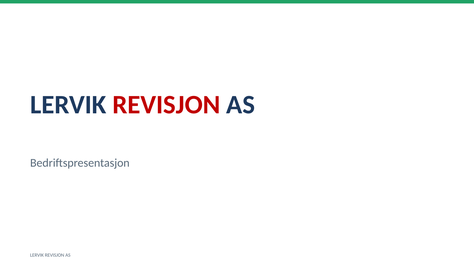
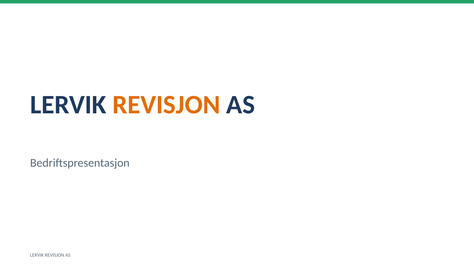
REVISJON at (166, 105) colour: red -> orange
